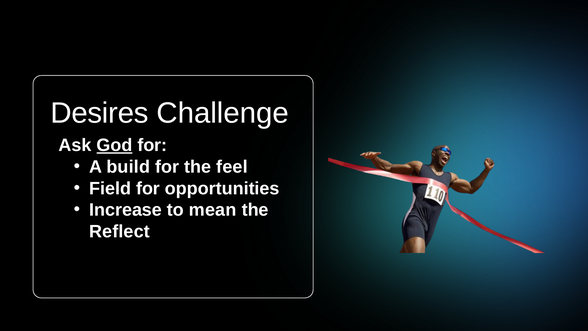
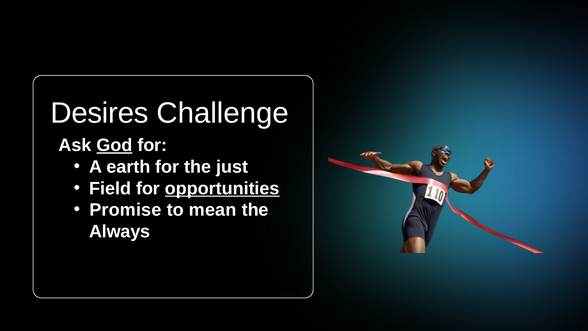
build: build -> earth
feel: feel -> just
opportunities underline: none -> present
Increase: Increase -> Promise
Reflect: Reflect -> Always
